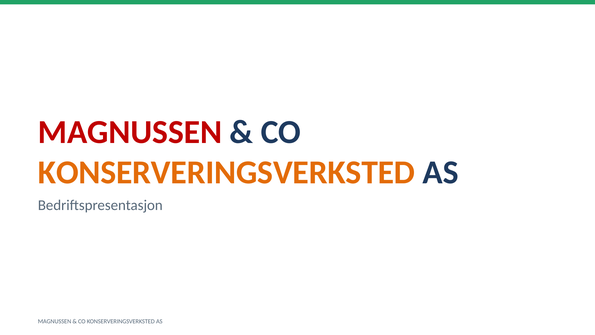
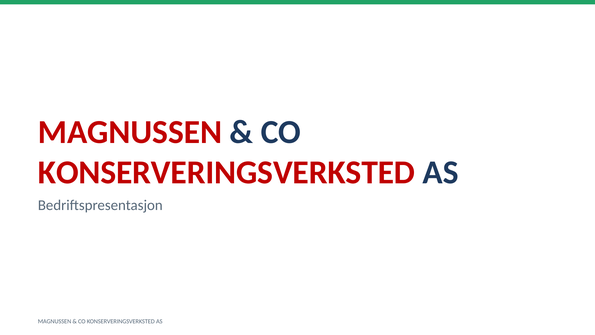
KONSERVERINGSVERKSTED at (226, 172) colour: orange -> red
